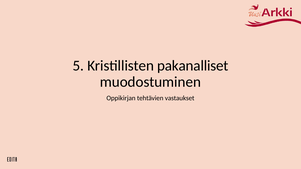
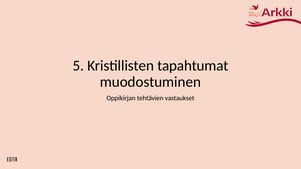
pakanalliset: pakanalliset -> tapahtumat
